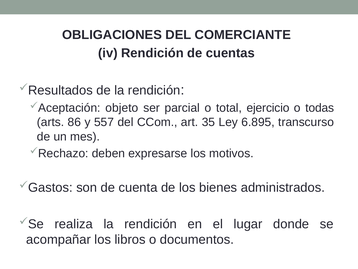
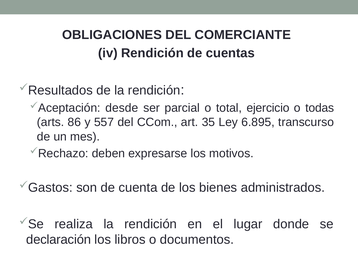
objeto: objeto -> desde
acompañar: acompañar -> declaración
